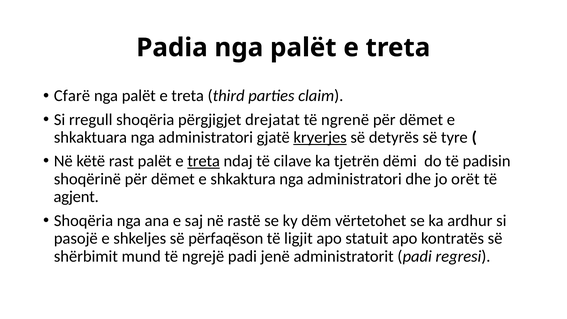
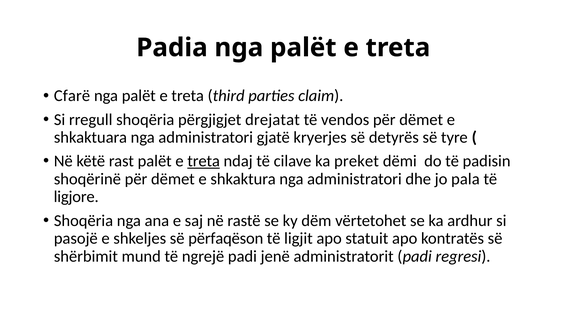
ngrenë: ngrenë -> vendos
kryerjes underline: present -> none
tjetrën: tjetrën -> preket
orët: orët -> pala
agjent: agjent -> ligjore
